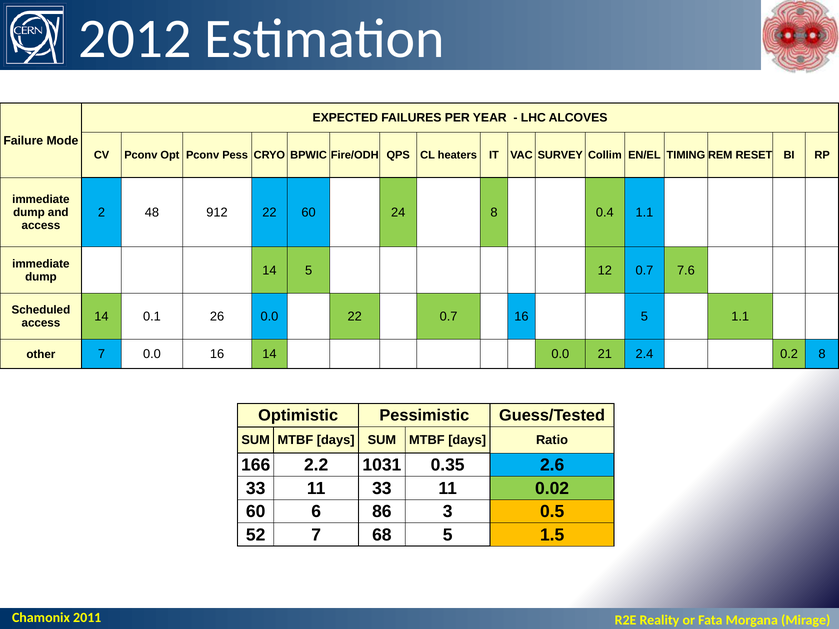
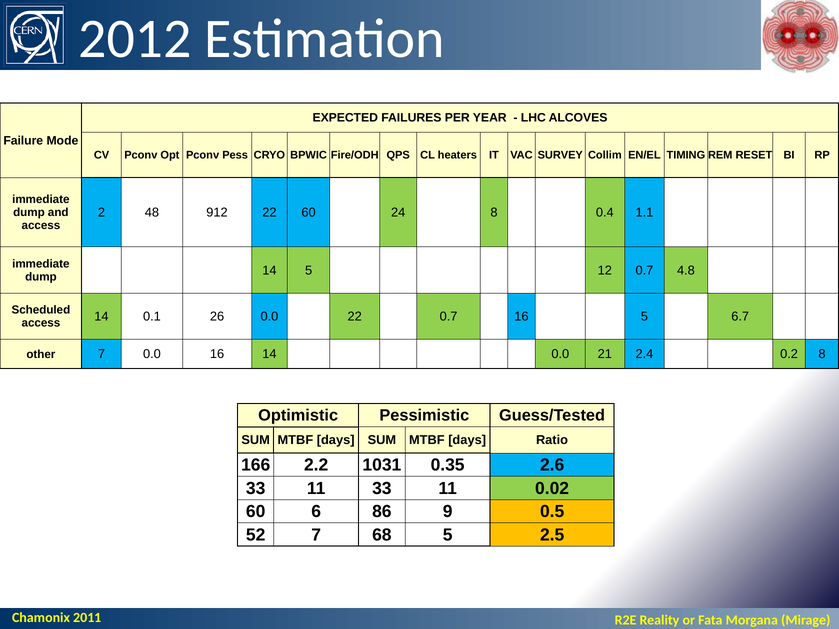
7.6: 7.6 -> 4.8
5 1.1: 1.1 -> 6.7
3: 3 -> 9
1.5: 1.5 -> 2.5
